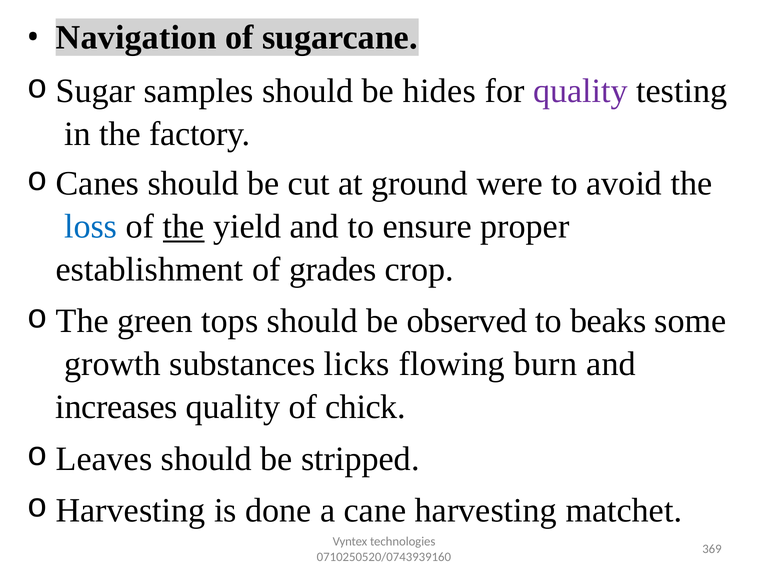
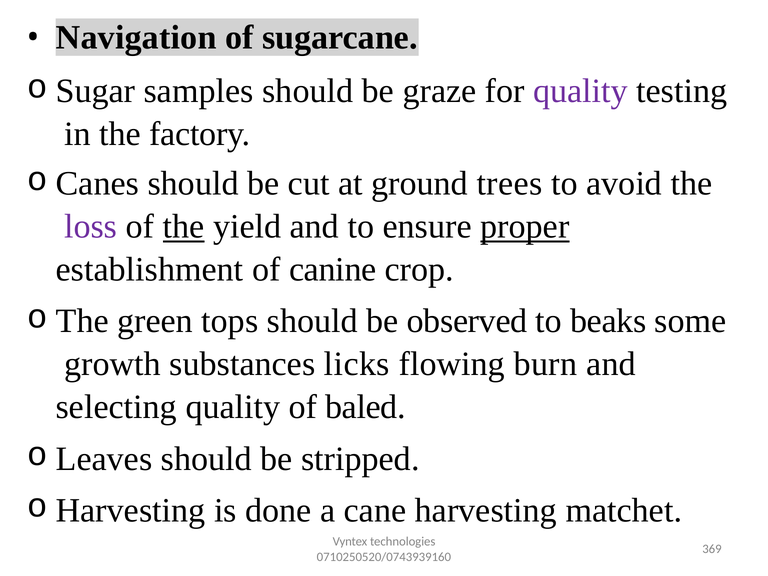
hides: hides -> graze
were: were -> trees
loss colour: blue -> purple
proper underline: none -> present
grades: grades -> canine
increases: increases -> selecting
chick: chick -> baled
